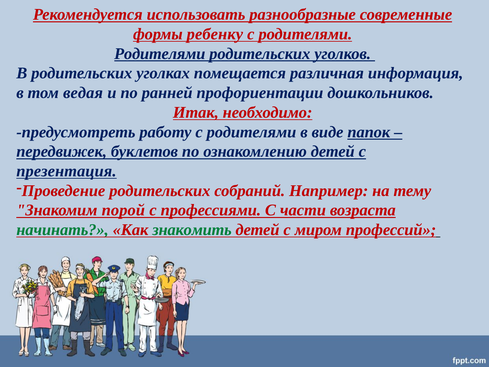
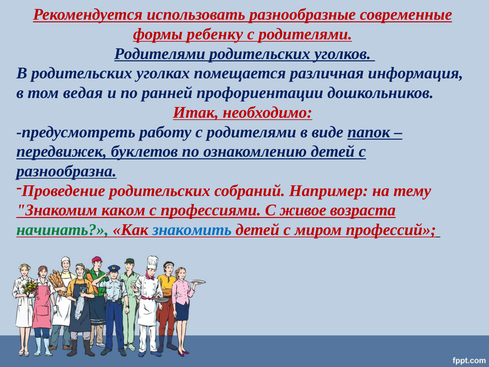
презентация: презентация -> разнообразна
порой: порой -> каком
части: части -> живое
знакомить colour: green -> blue
